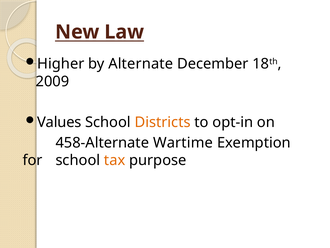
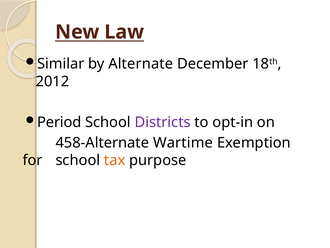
Higher: Higher -> Similar
2009: 2009 -> 2012
Values: Values -> Period
Districts colour: orange -> purple
